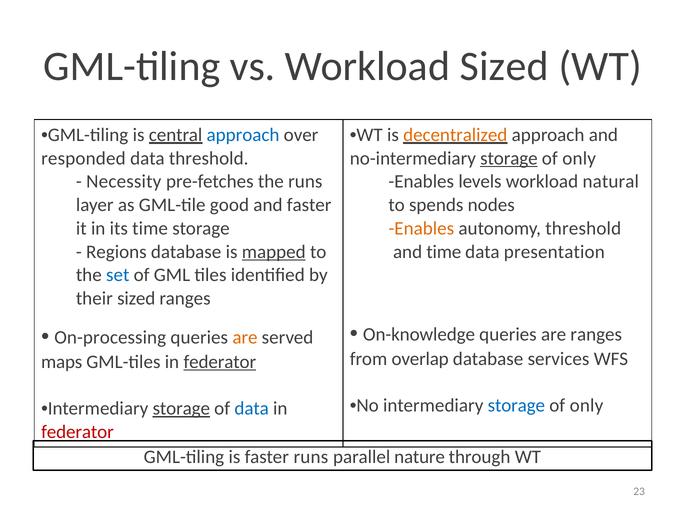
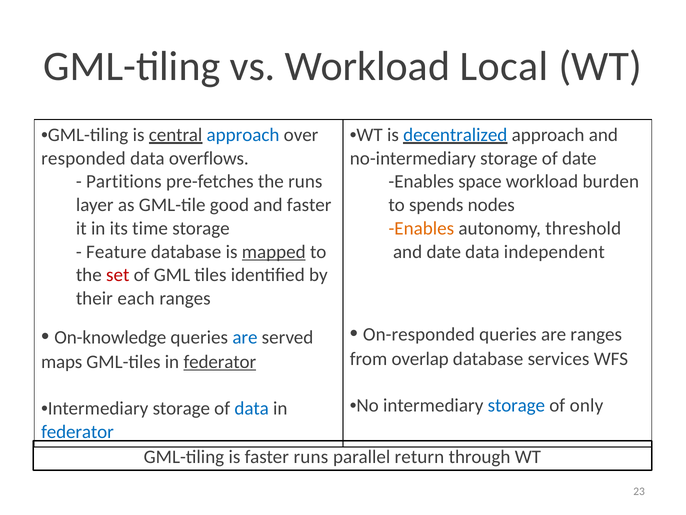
Workload Sized: Sized -> Local
decentralized colour: orange -> blue
data threshold: threshold -> overflows
storage at (509, 158) underline: present -> none
only at (579, 158): only -> date
Necessity: Necessity -> Partitions
levels: levels -> space
natural: natural -> burden
Regions: Regions -> Feature
and time: time -> date
presentation: presentation -> independent
set colour: blue -> red
their sized: sized -> each
On-knowledge: On-knowledge -> On-responded
On-processing: On-processing -> On-knowledge
are at (245, 337) colour: orange -> blue
storage at (181, 408) underline: present -> none
federator at (77, 432) colour: red -> blue
nature: nature -> return
